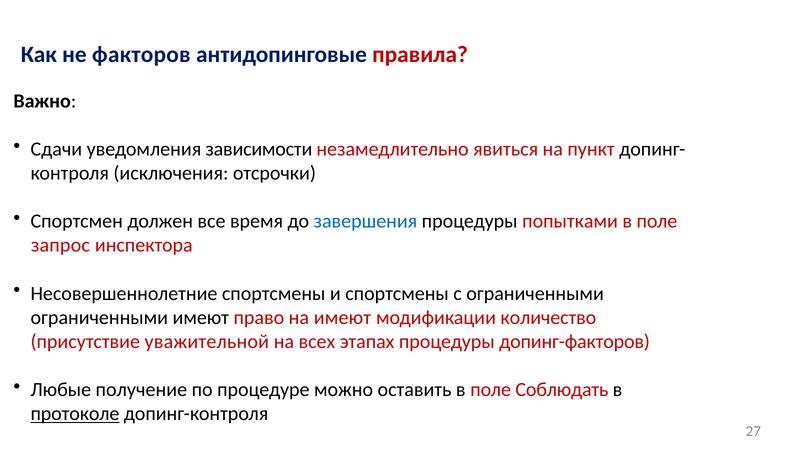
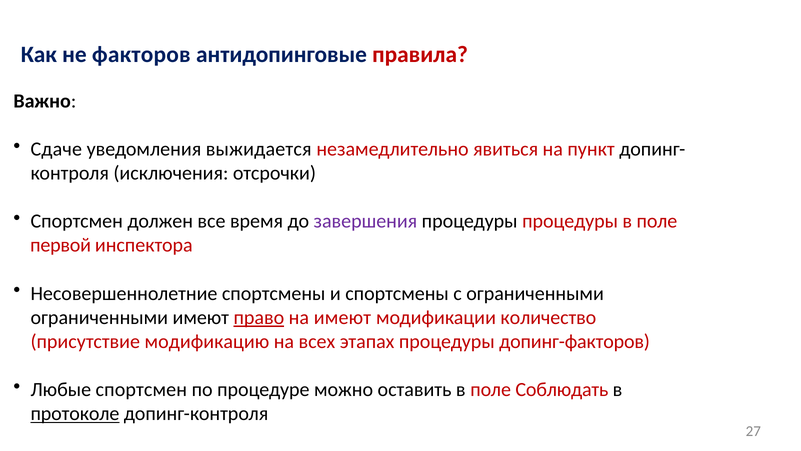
Сдачи: Сдачи -> Сдаче
зависимости: зависимости -> выжидается
завершения colour: blue -> purple
процедуры попытками: попытками -> процедуры
запрос: запрос -> первой
право underline: none -> present
уважительной: уважительной -> модификацию
Любые получение: получение -> спортсмен
